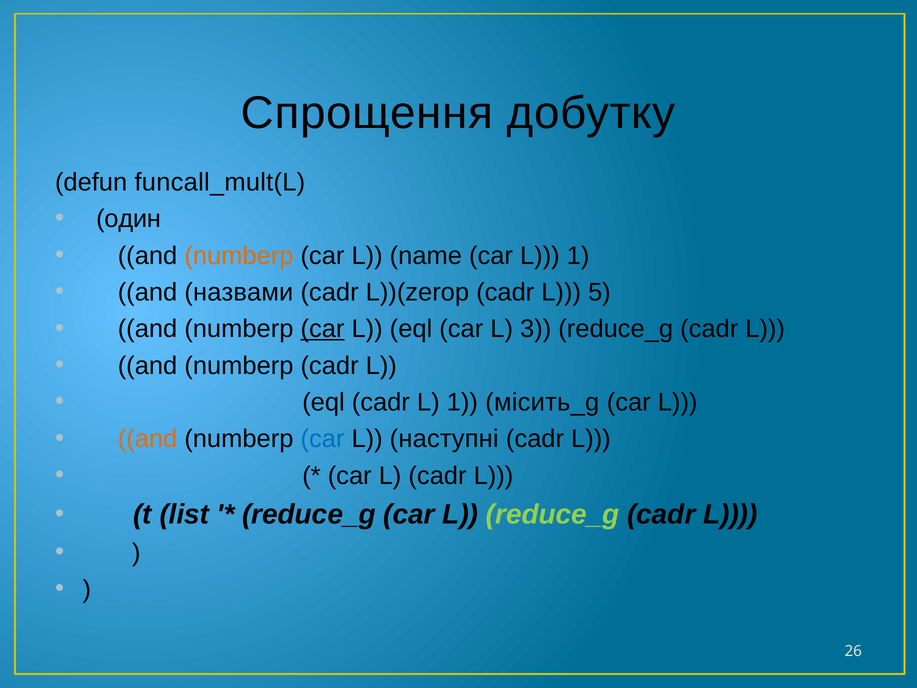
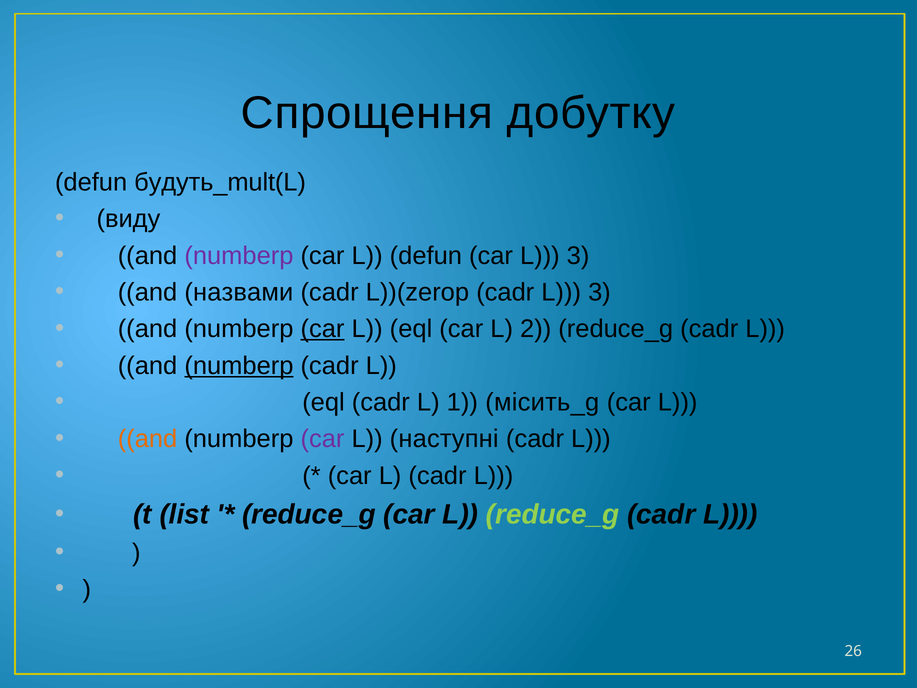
funcall_mult(L: funcall_mult(L -> будуть_mult(L
один: один -> виду
numberp at (239, 255) colour: orange -> purple
L name: name -> defun
car L 1: 1 -> 3
cadr L 5: 5 -> 3
3: 3 -> 2
numberp at (239, 366) underline: none -> present
car at (322, 439) colour: blue -> purple
